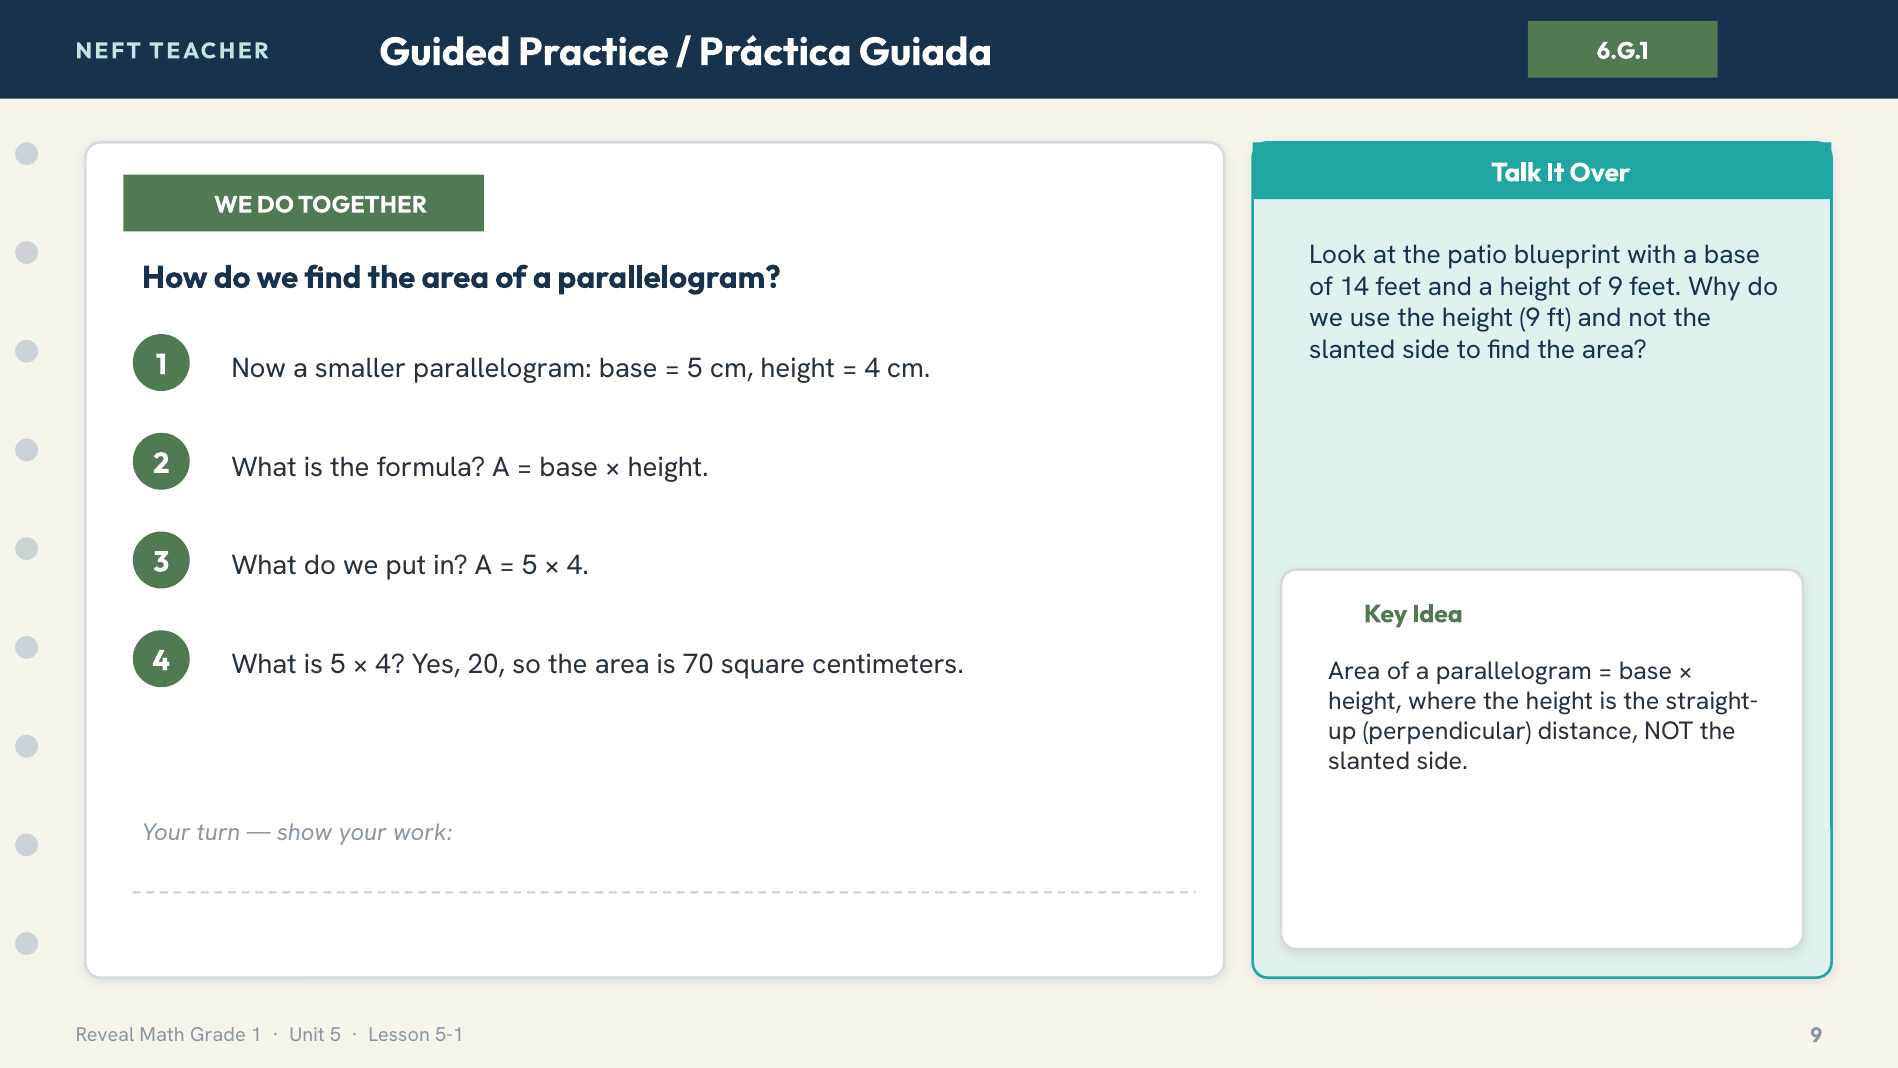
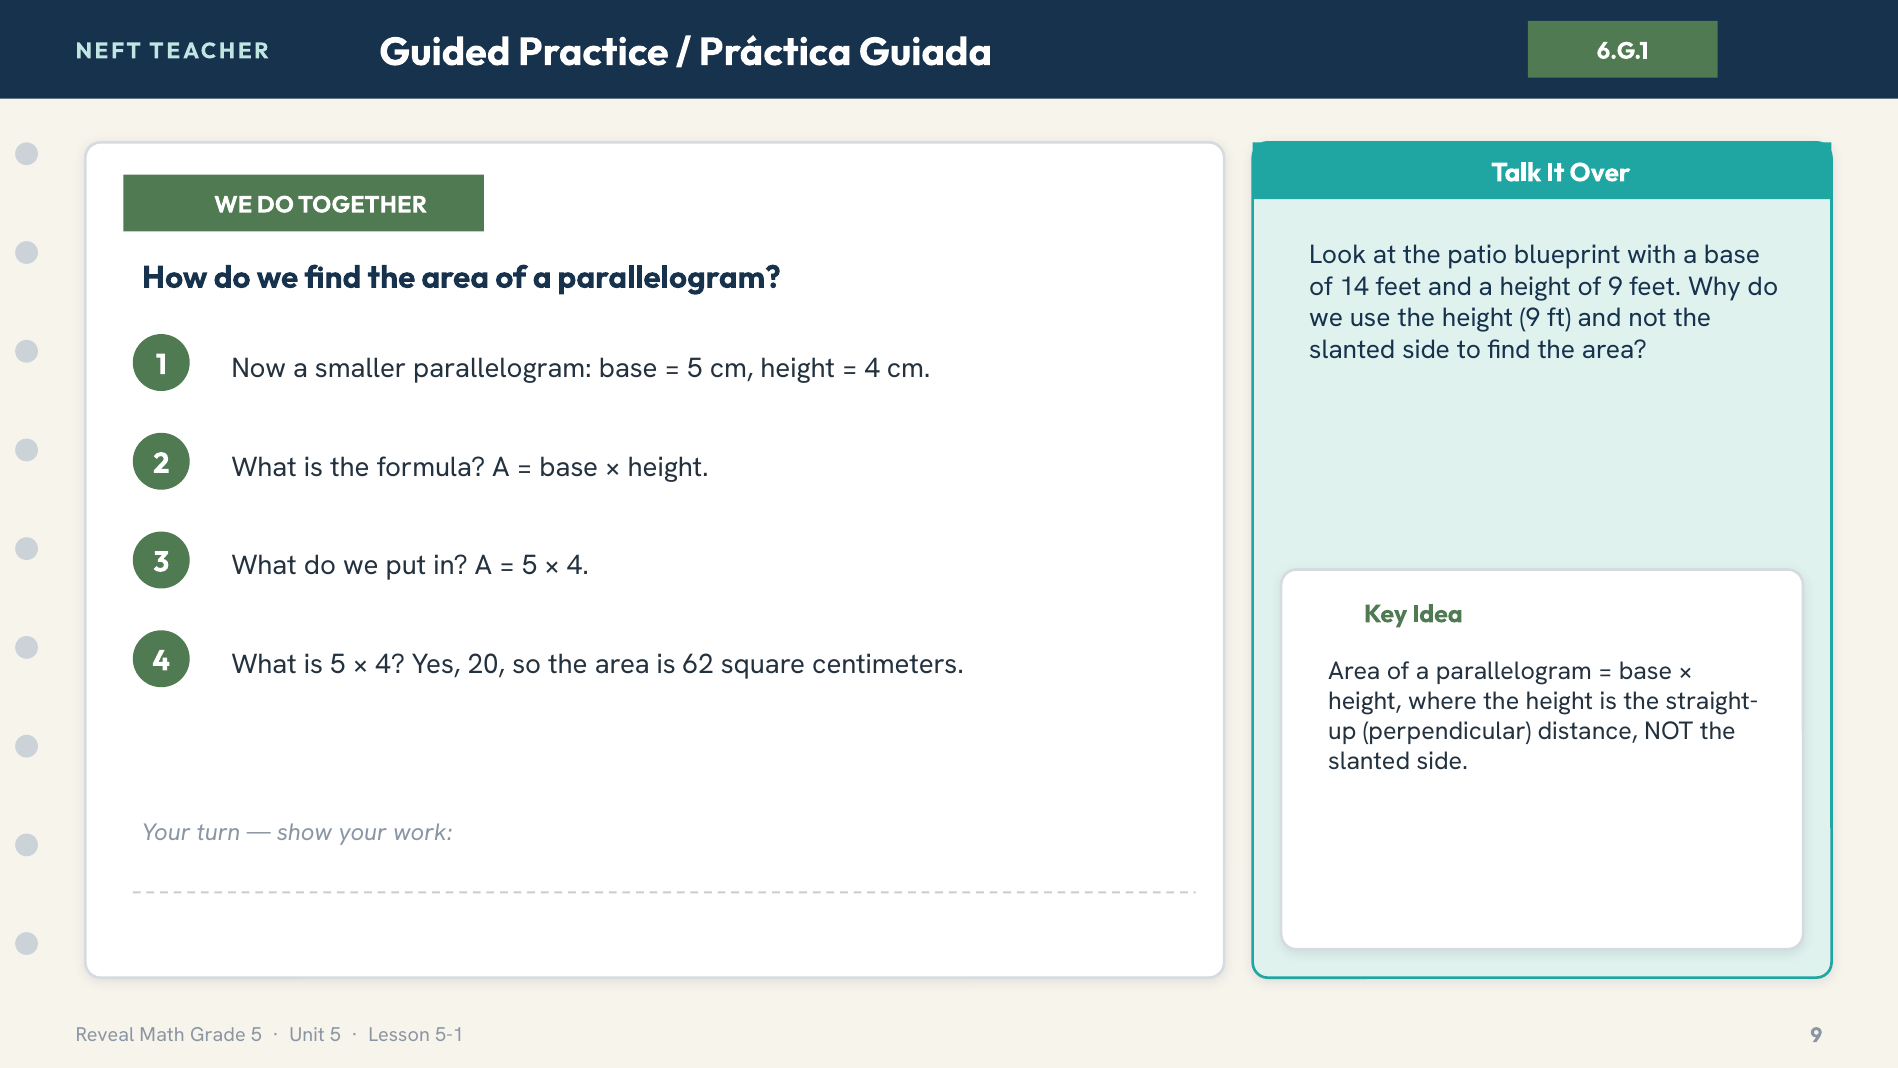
70: 70 -> 62
Grade 1: 1 -> 5
